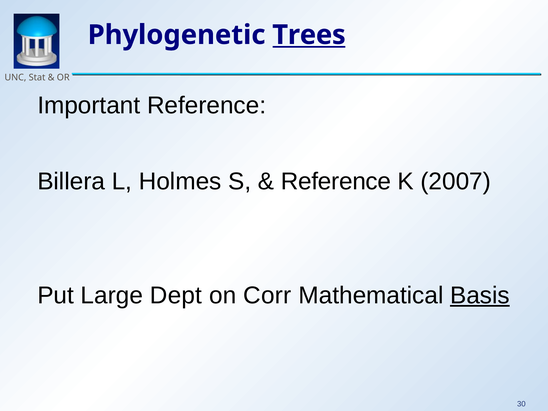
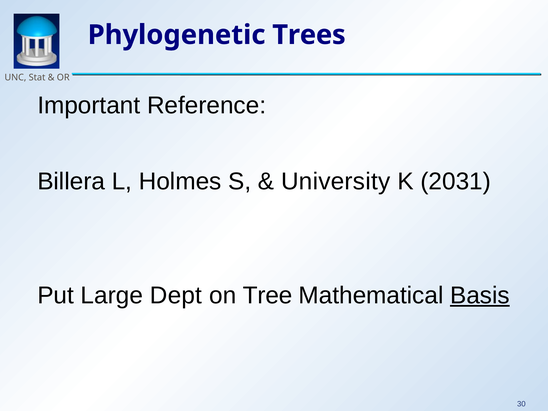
Trees underline: present -> none
Reference at (336, 181): Reference -> University
2007: 2007 -> 2031
Corr: Corr -> Tree
